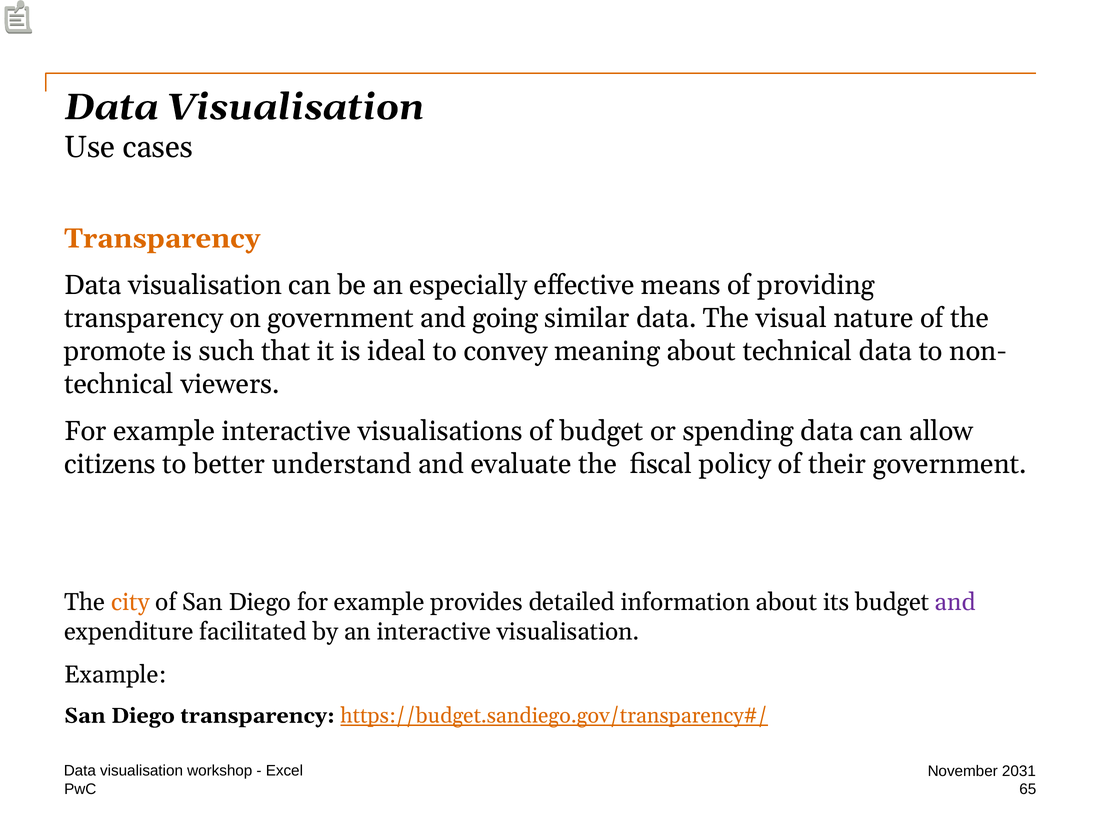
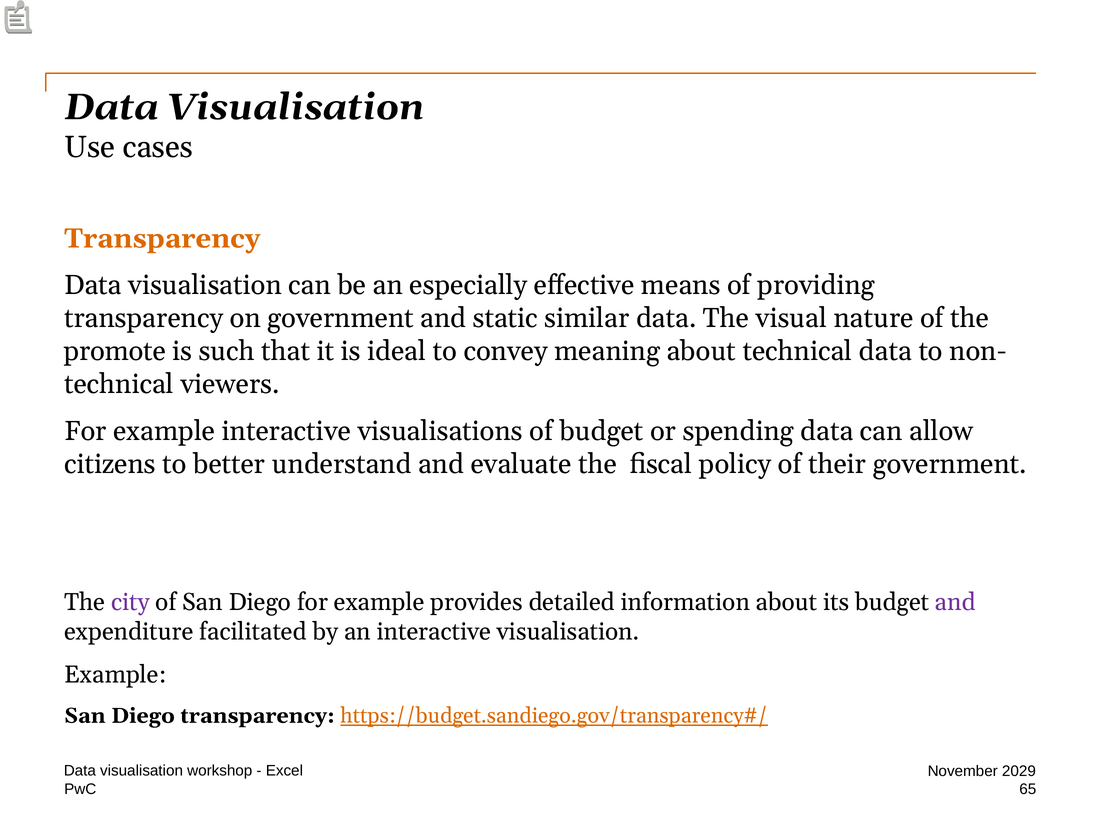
going: going -> static
city colour: orange -> purple
2031: 2031 -> 2029
